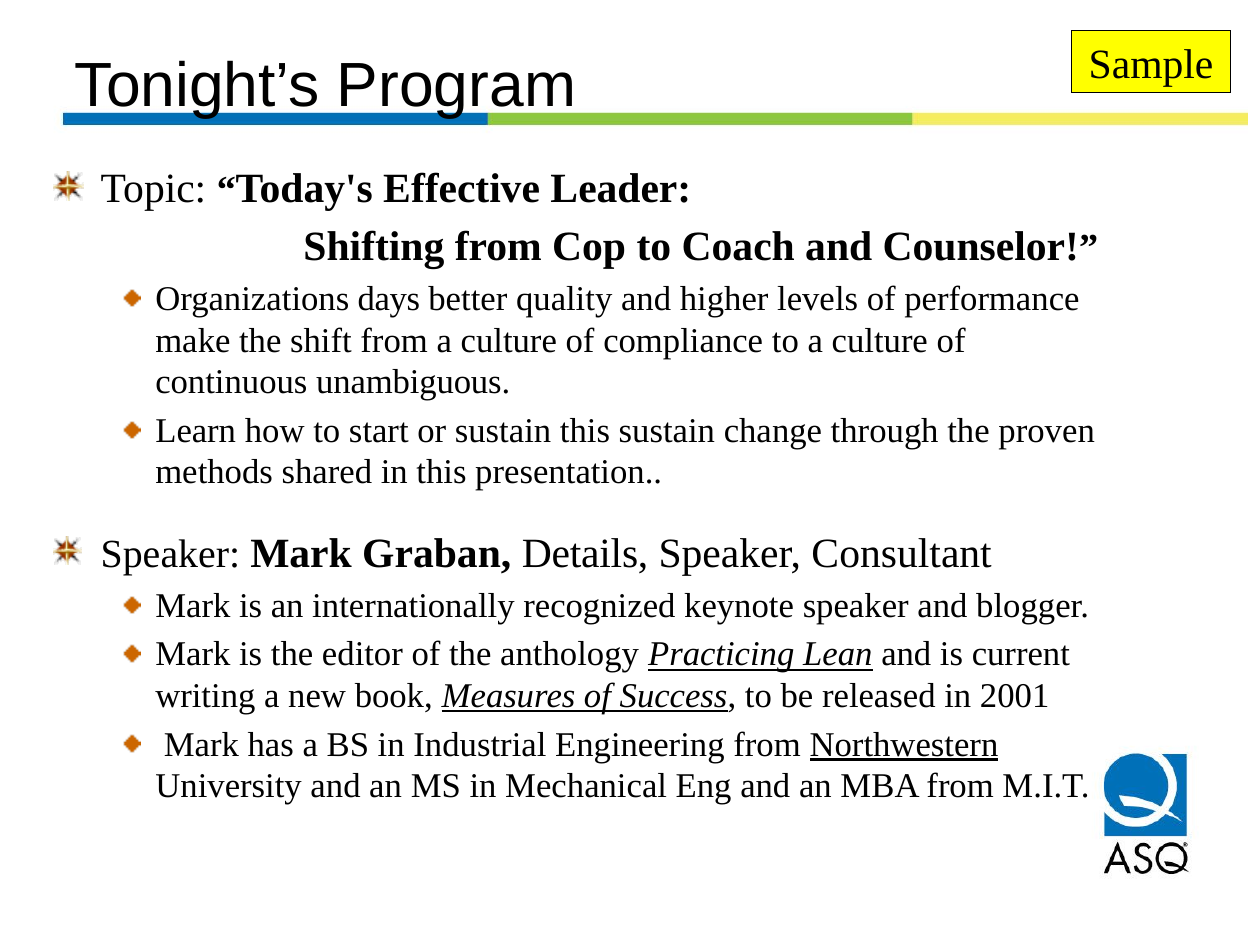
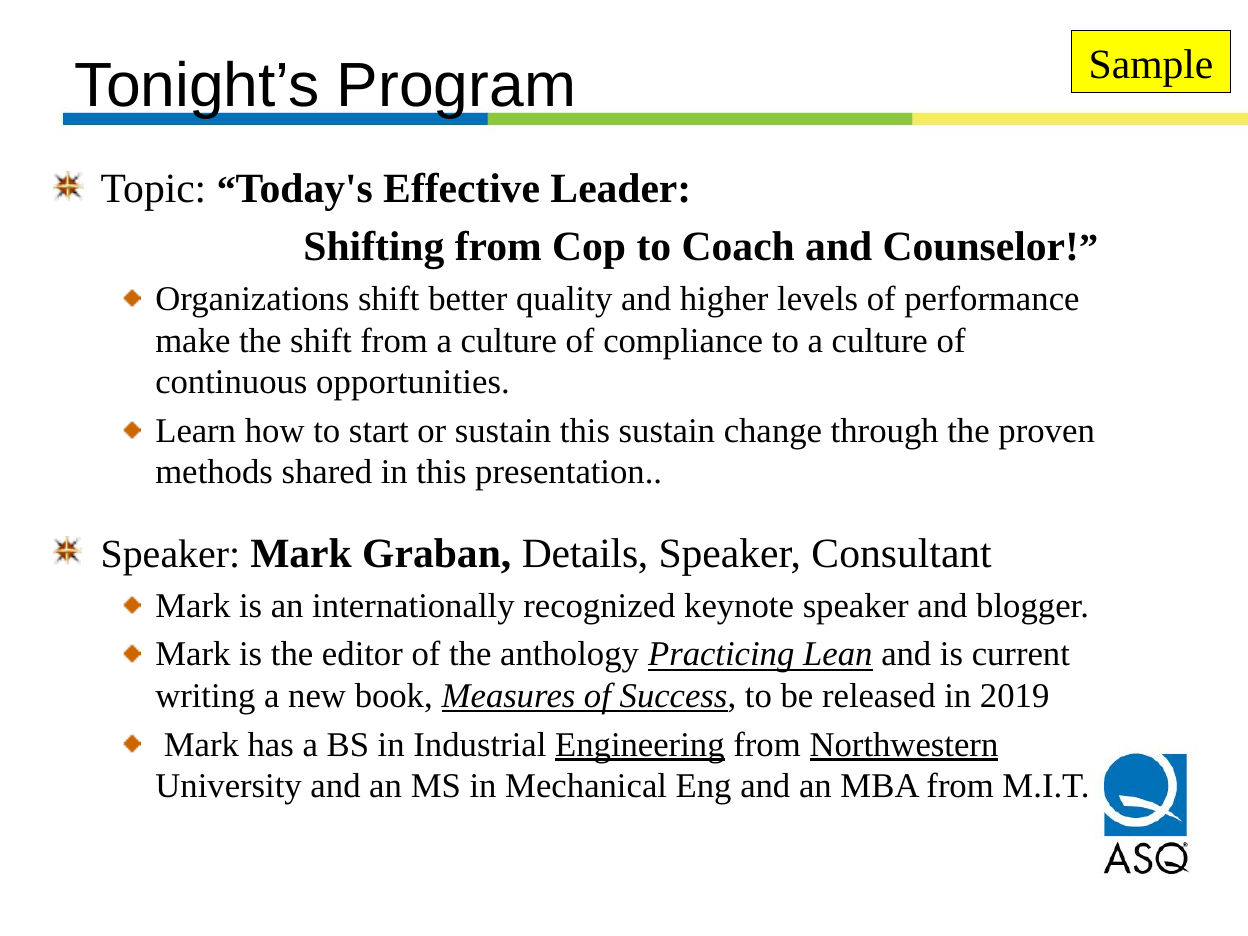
Organizations days: days -> shift
unambiguous: unambiguous -> opportunities
2001: 2001 -> 2019
Engineering underline: none -> present
